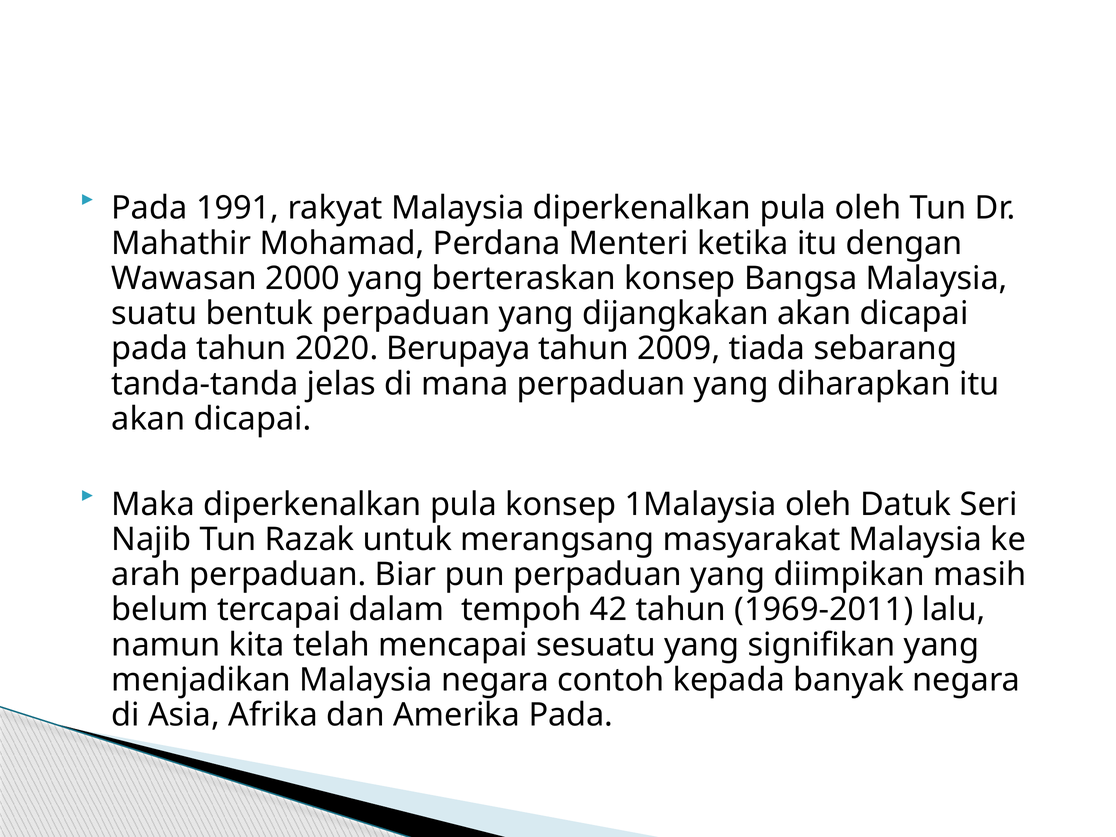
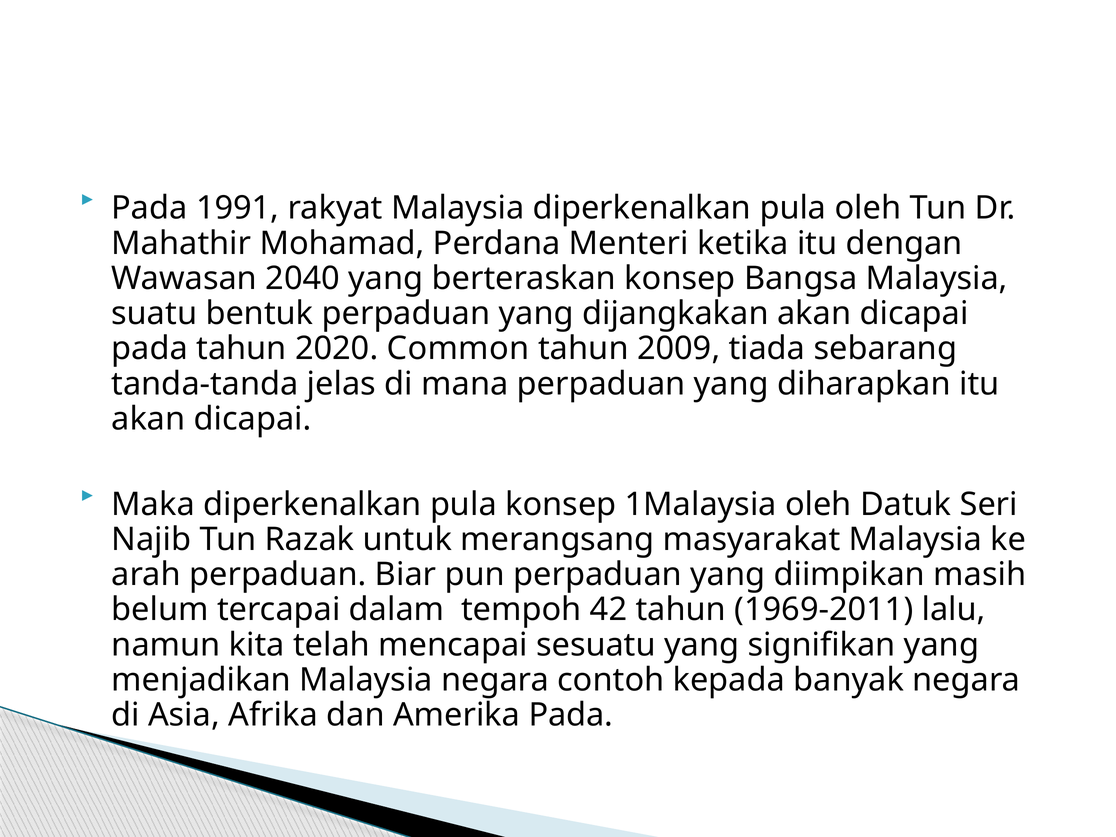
2000: 2000 -> 2040
Berupaya: Berupaya -> Common
